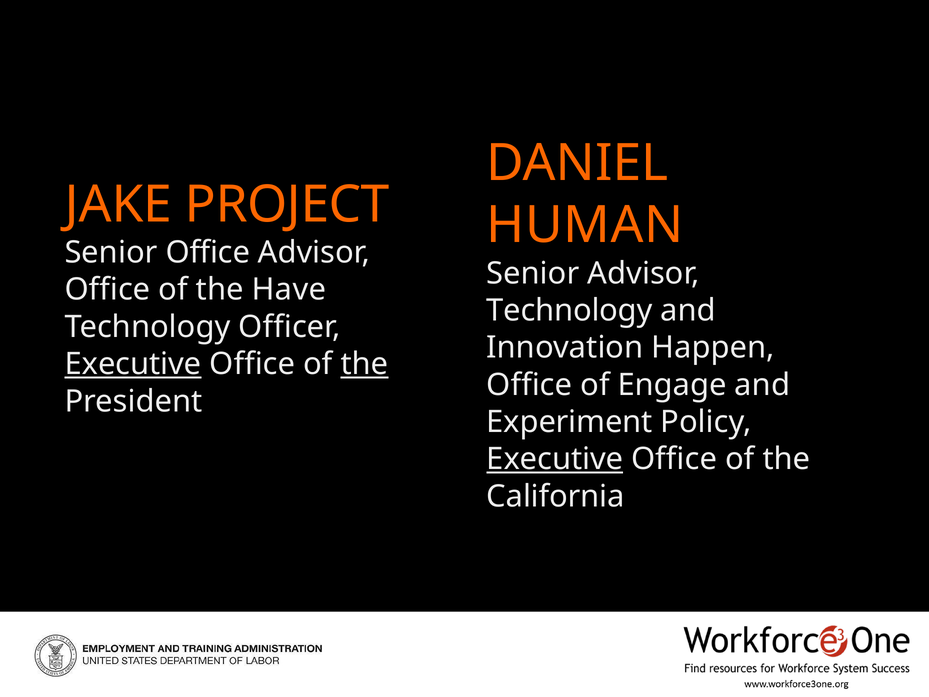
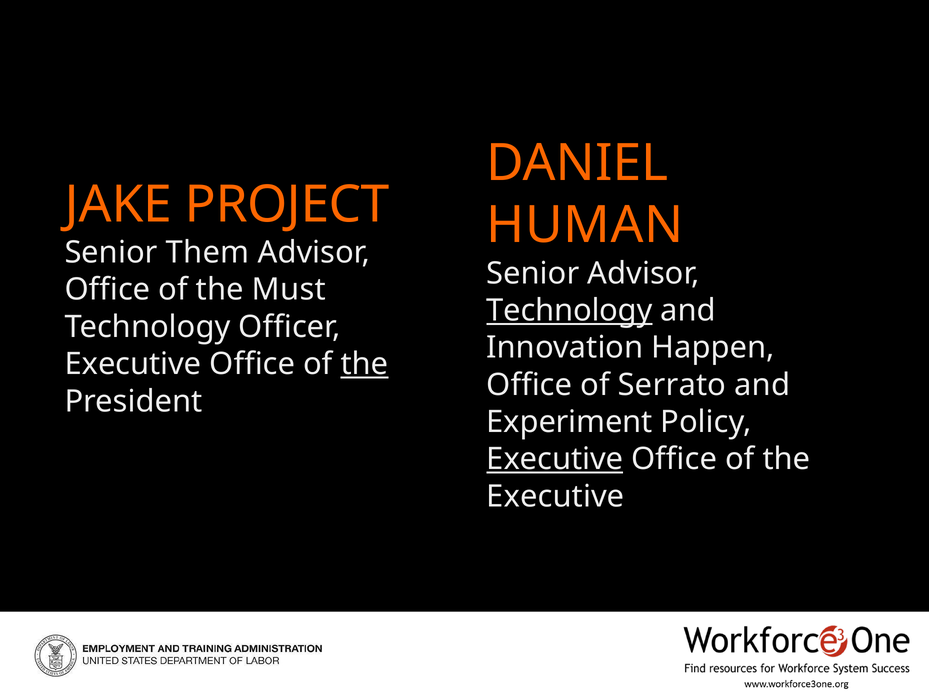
Senior Office: Office -> Them
Have: Have -> Must
Technology at (569, 310) underline: none -> present
Executive at (133, 364) underline: present -> none
Engage: Engage -> Serrato
California at (556, 496): California -> Executive
